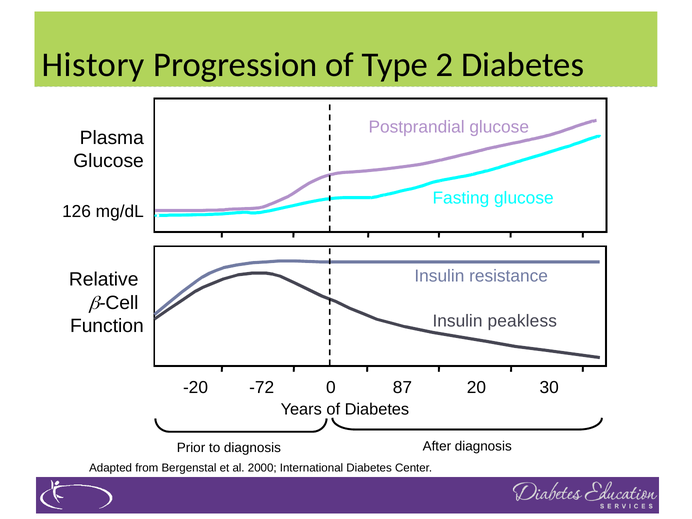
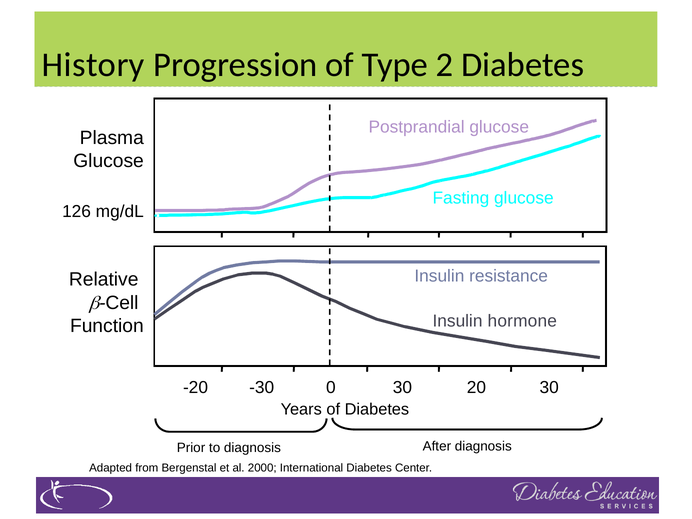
peakless: peakless -> hormone
-72: -72 -> -30
0 87: 87 -> 30
